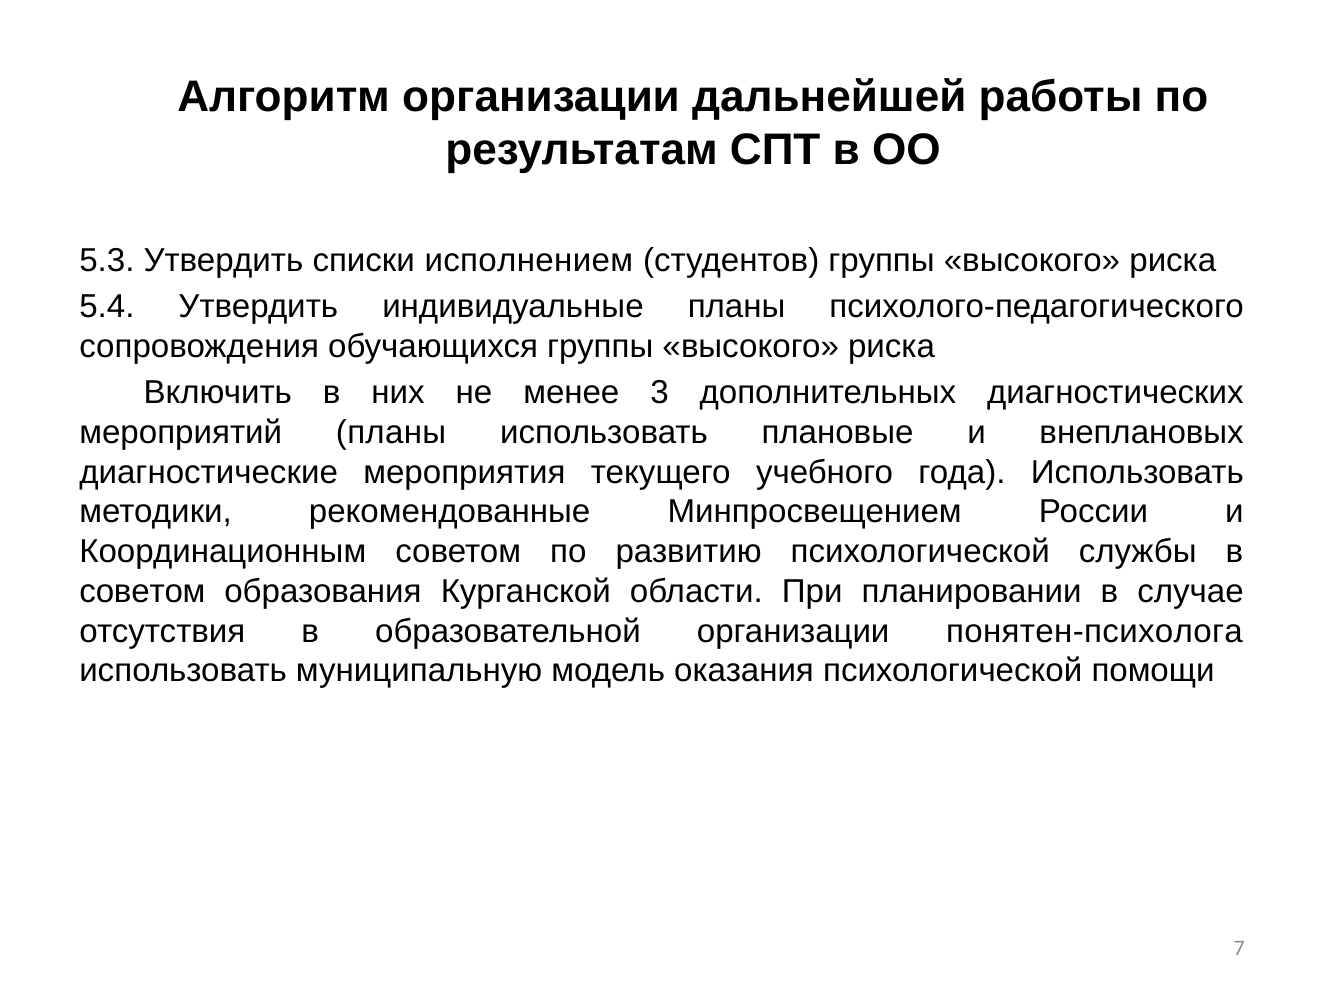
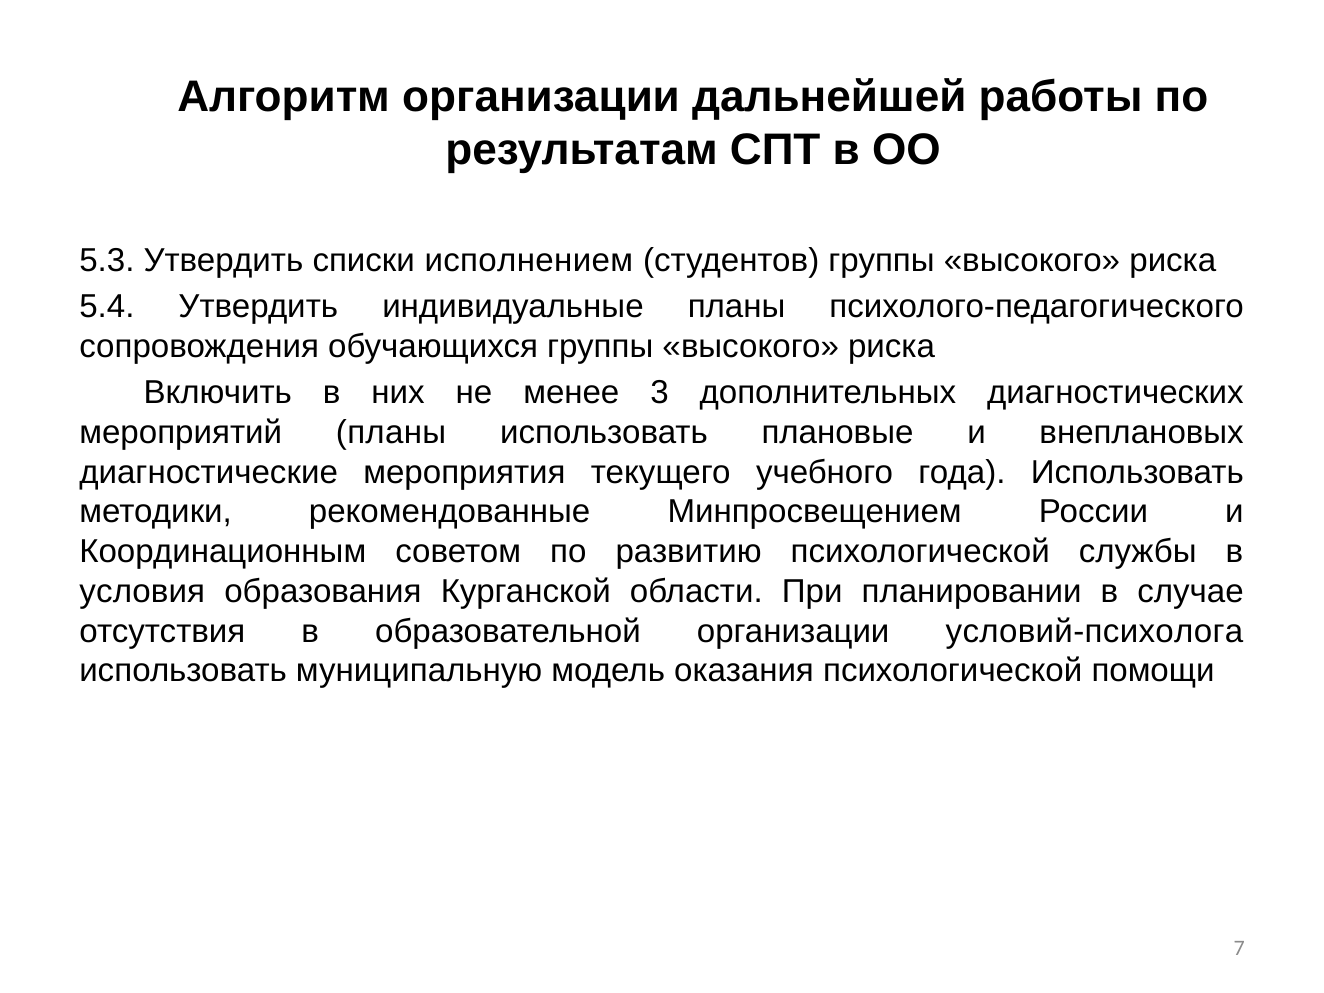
советом at (142, 591): советом -> условия
понятен-психолога: понятен-психолога -> условий-психолога
